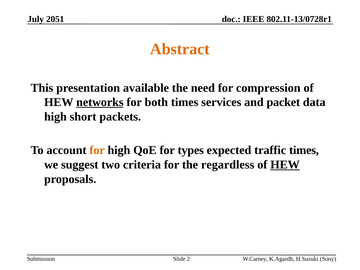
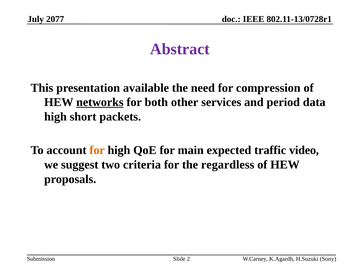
2051: 2051 -> 2077
Abstract colour: orange -> purple
both times: times -> other
packet: packet -> period
types: types -> main
traffic times: times -> video
HEW at (285, 165) underline: present -> none
